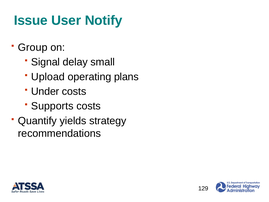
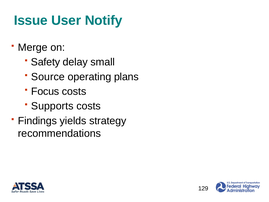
Group: Group -> Merge
Signal: Signal -> Safety
Upload: Upload -> Source
Under: Under -> Focus
Quantify: Quantify -> Findings
